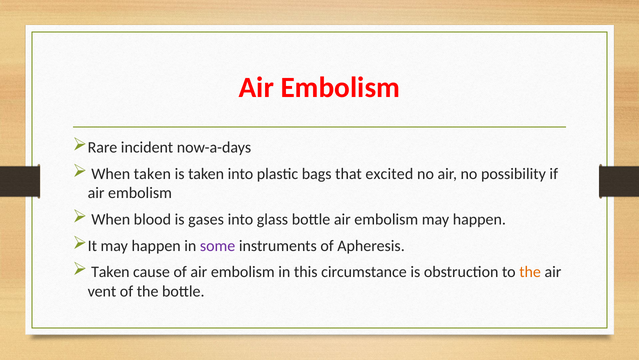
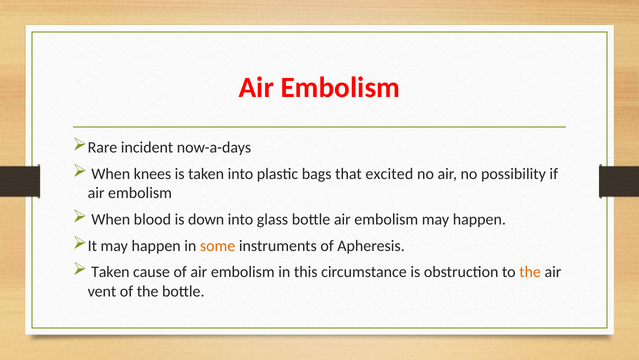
When taken: taken -> knees
gases: gases -> down
some colour: purple -> orange
